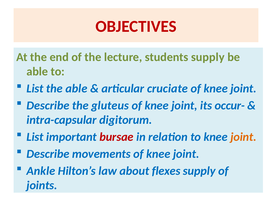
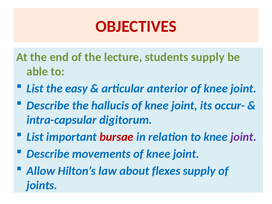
the able: able -> easy
cruciate: cruciate -> anterior
gluteus: gluteus -> hallucis
joint at (243, 137) colour: orange -> purple
Ankle: Ankle -> Allow
